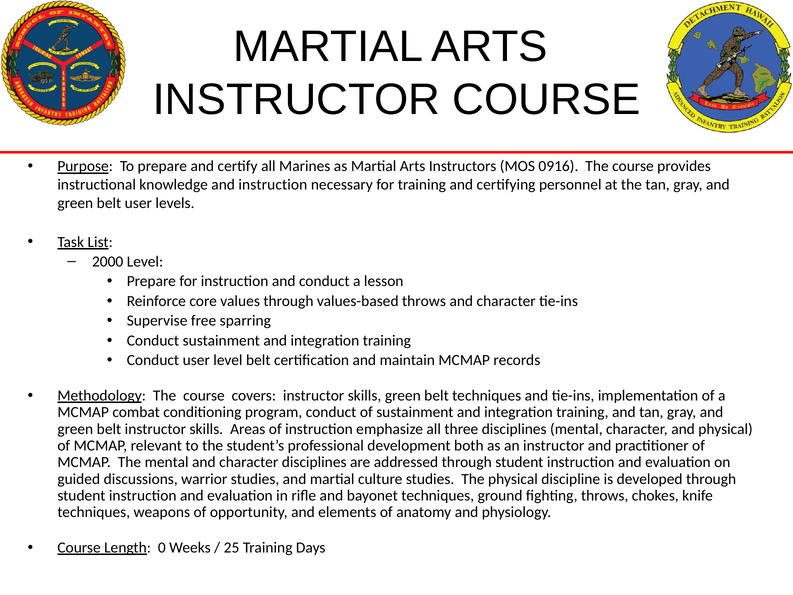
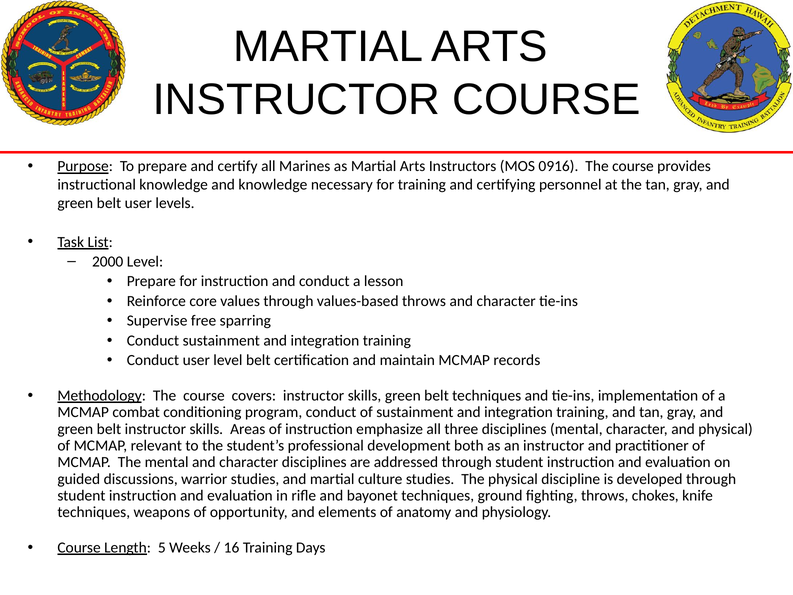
and instruction: instruction -> knowledge
0: 0 -> 5
25: 25 -> 16
